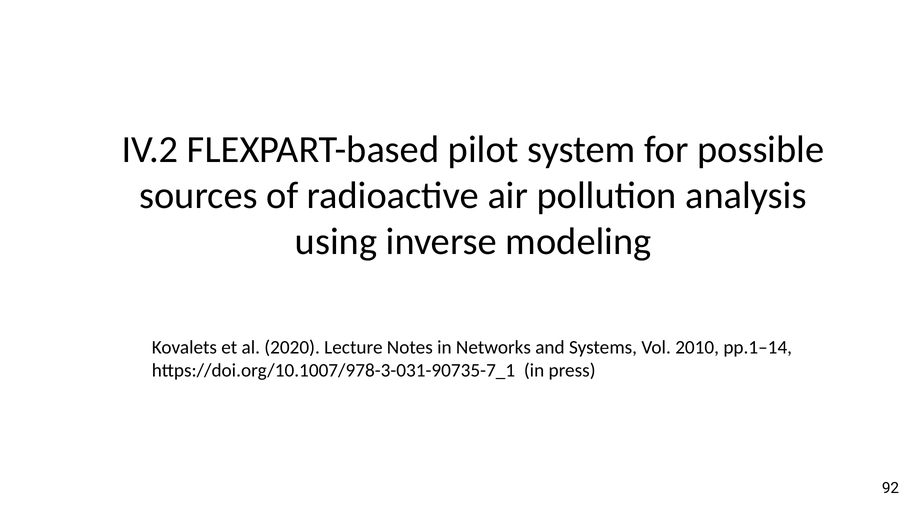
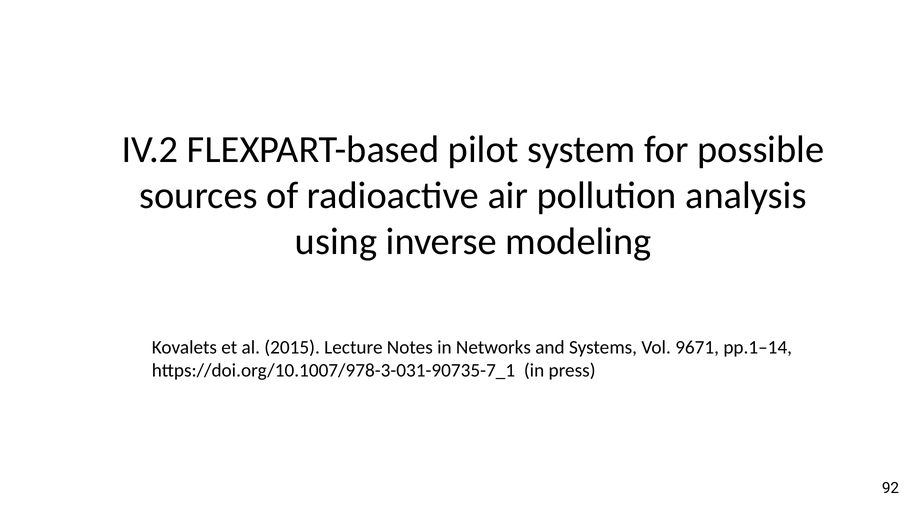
2020: 2020 -> 2015
2010: 2010 -> 9671
